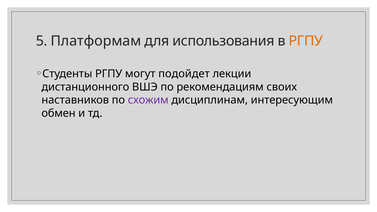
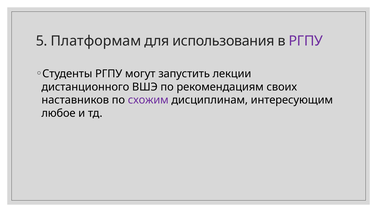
РГПУ at (306, 41) colour: orange -> purple
подойдет: подойдет -> запустить
обмен: обмен -> любое
